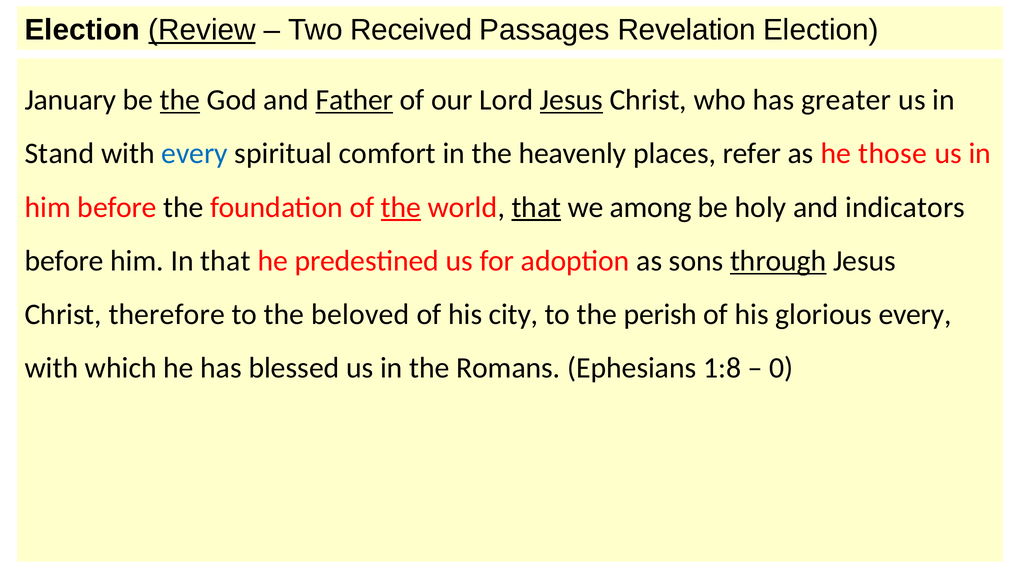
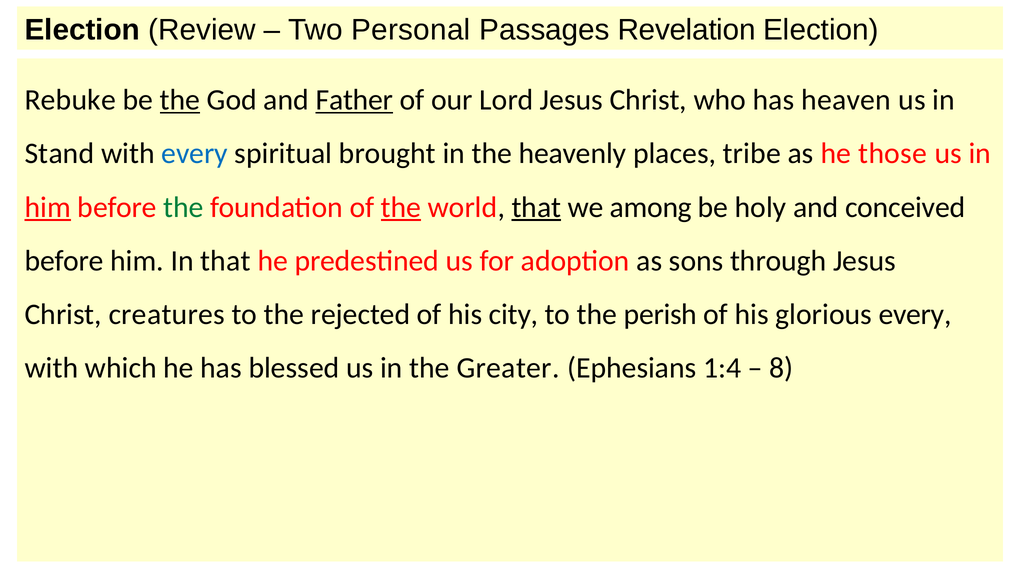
Review underline: present -> none
Received: Received -> Personal
January: January -> Rebuke
Jesus at (571, 100) underline: present -> none
greater: greater -> heaven
comfort: comfort -> brought
refer: refer -> tribe
him at (48, 207) underline: none -> present
the at (183, 207) colour: black -> green
indicators: indicators -> conceived
through underline: present -> none
therefore: therefore -> creatures
beloved: beloved -> rejected
Romans: Romans -> Greater
1:8: 1:8 -> 1:4
0: 0 -> 8
